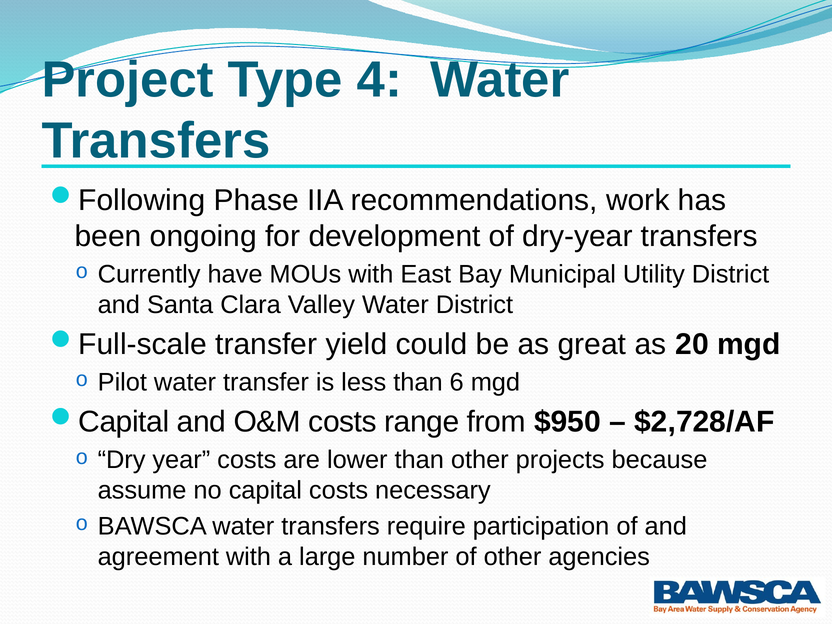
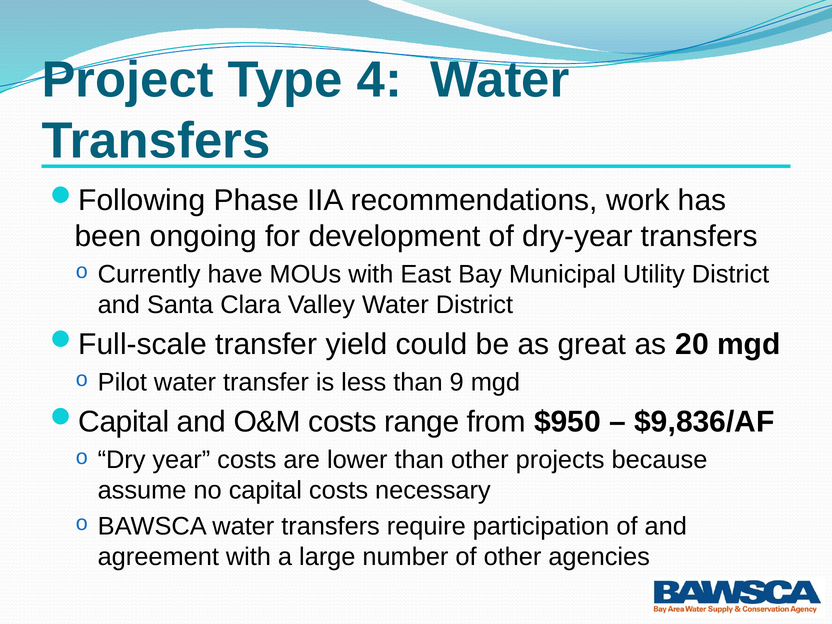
6: 6 -> 9
$2,728/AF: $2,728/AF -> $9,836/AF
